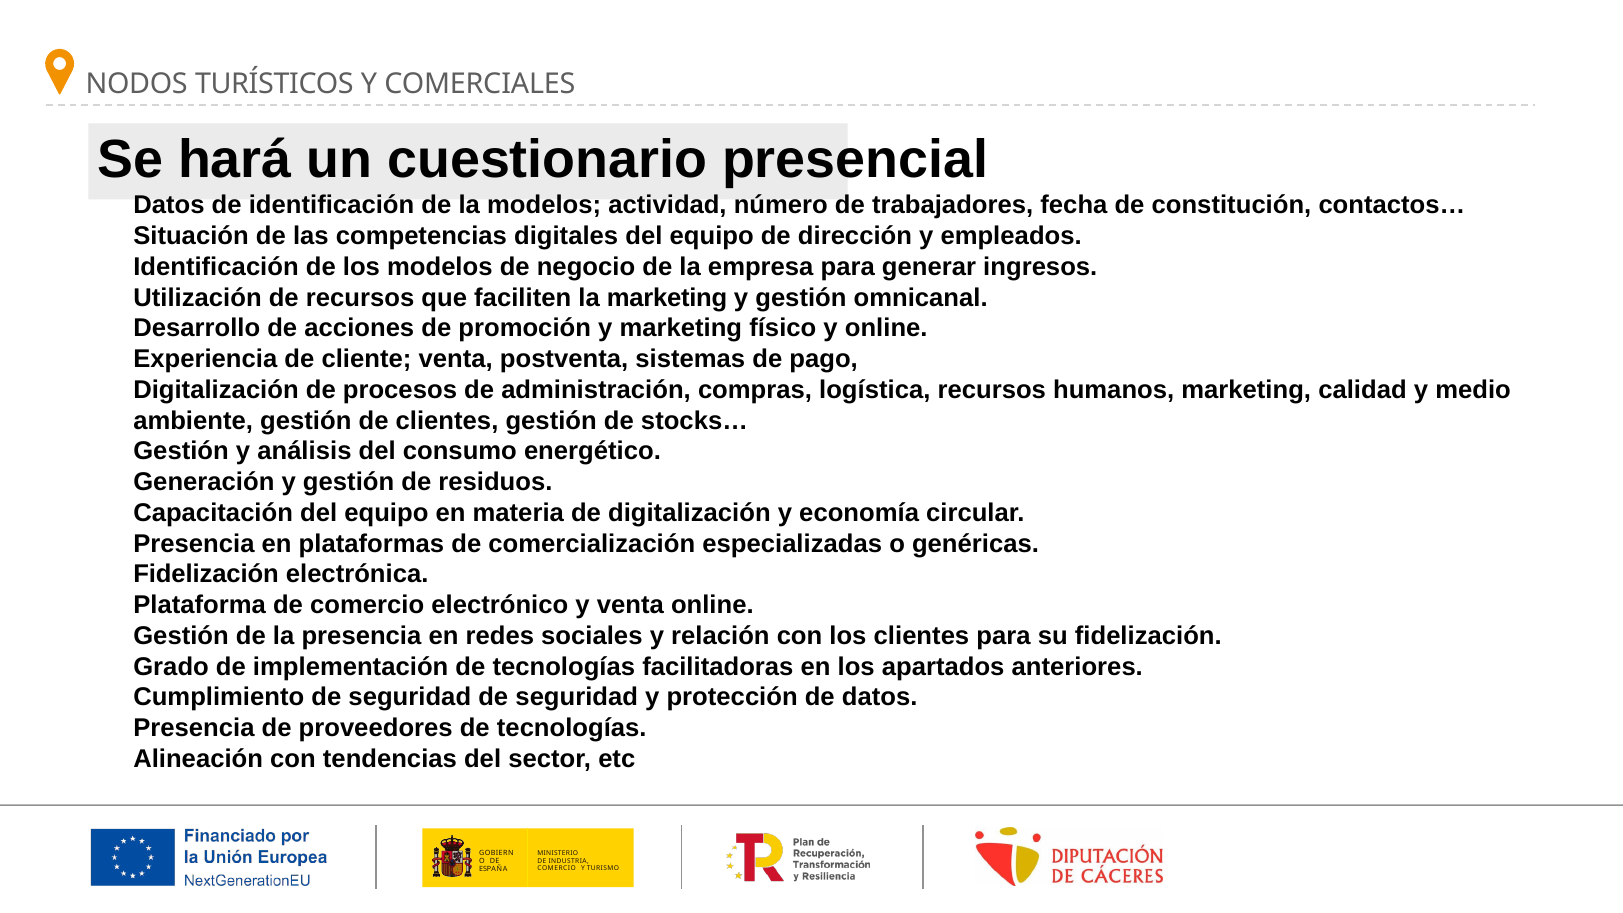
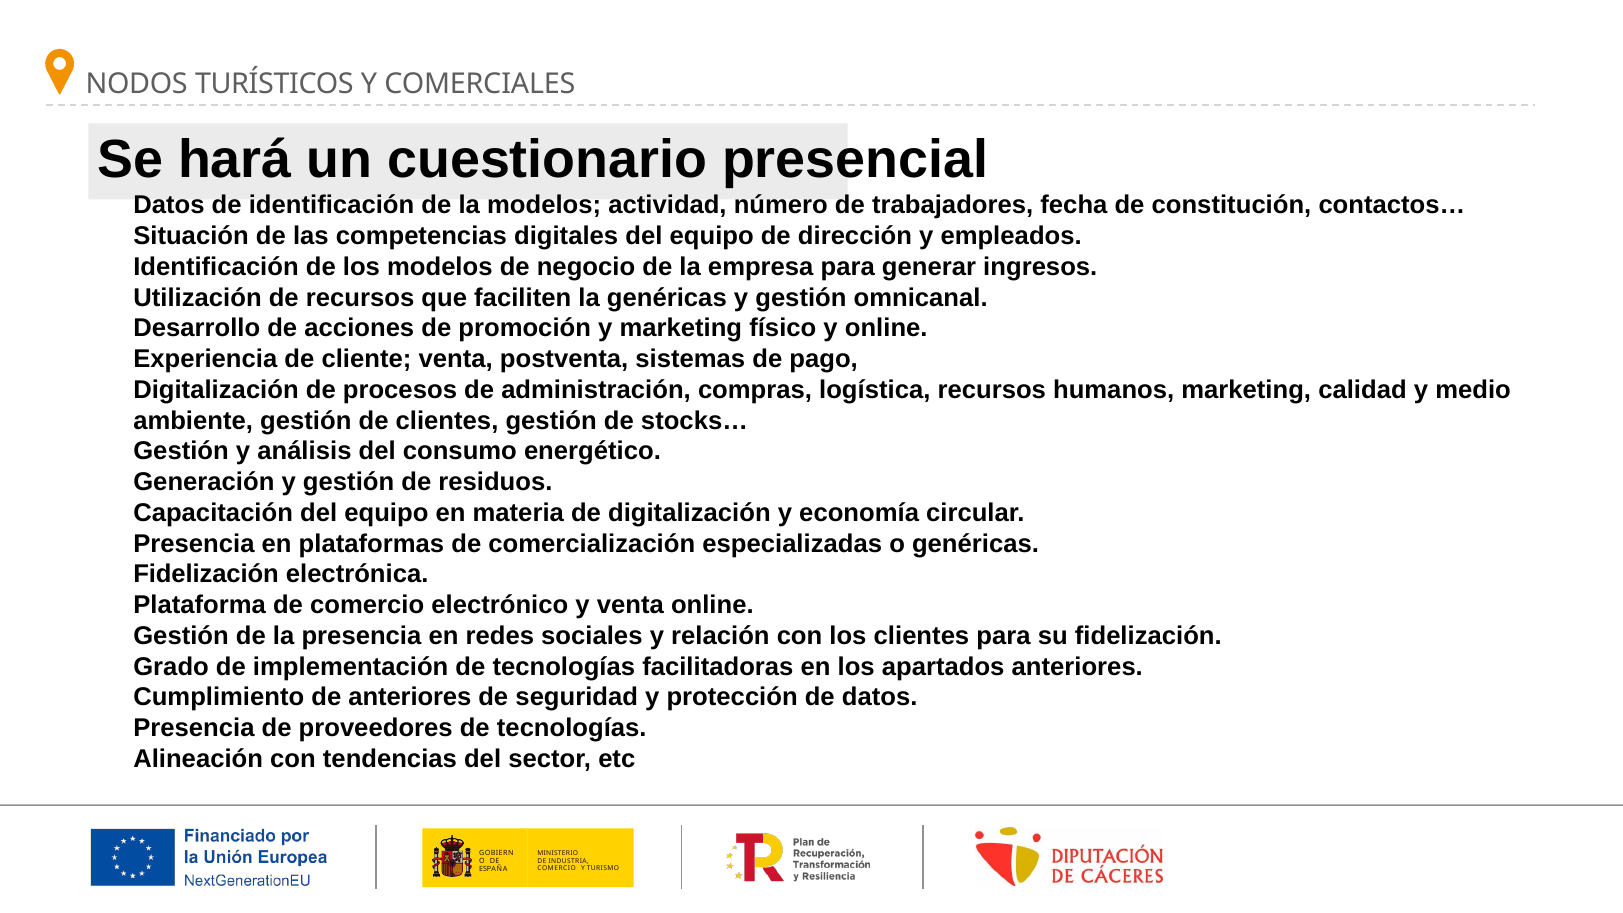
la marketing: marketing -> genéricas
Cumplimiento de seguridad: seguridad -> anteriores
